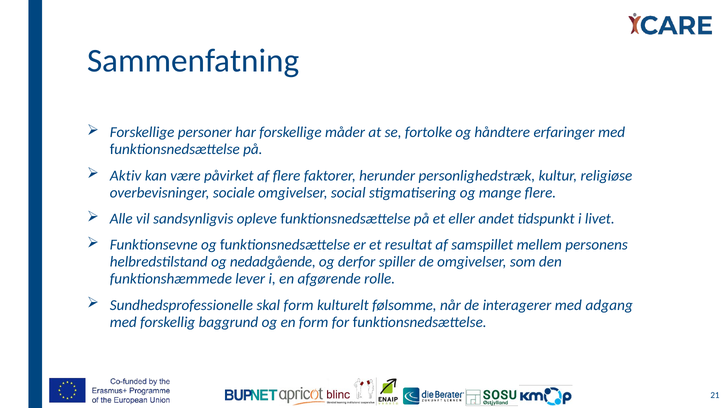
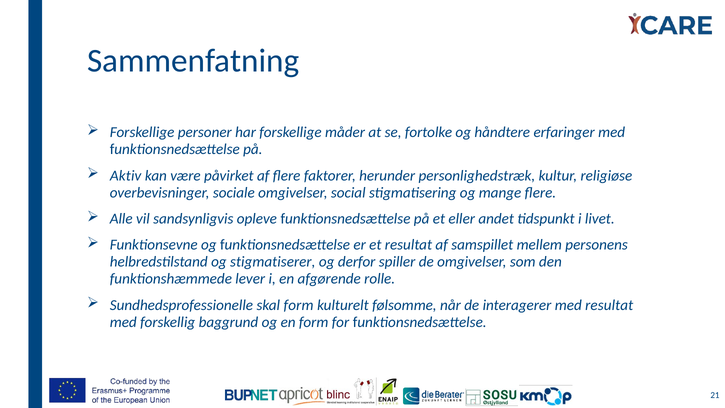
nedadgående: nedadgående -> stigmatiserer
med adgang: adgang -> resultat
